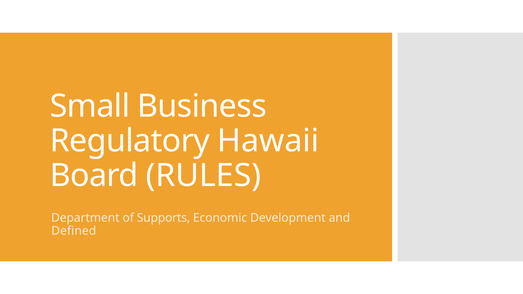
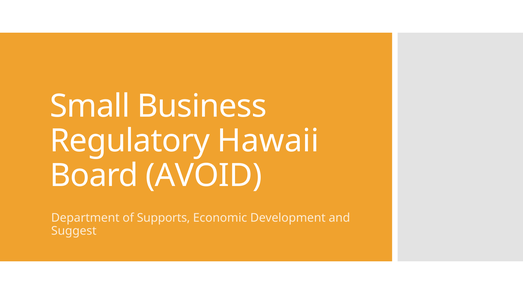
RULES: RULES -> AVOID
Defined: Defined -> Suggest
